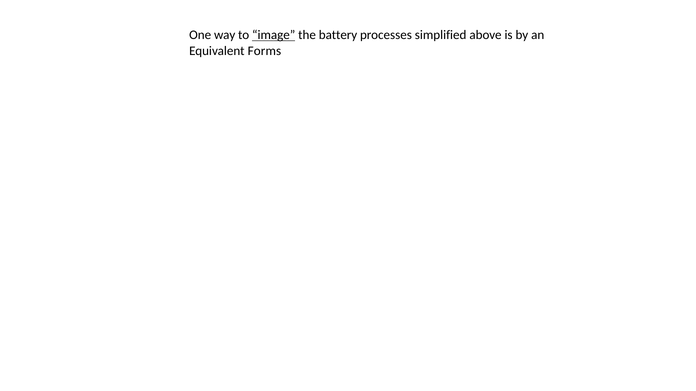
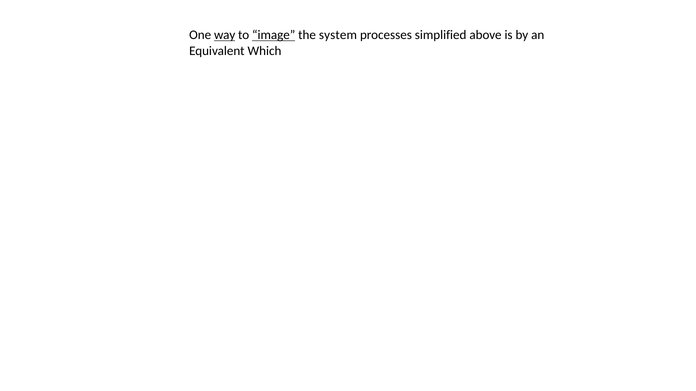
way underline: none -> present
battery: battery -> system
Forms: Forms -> Which
